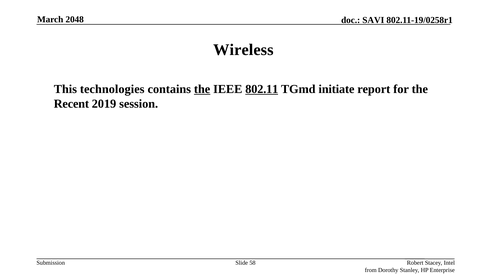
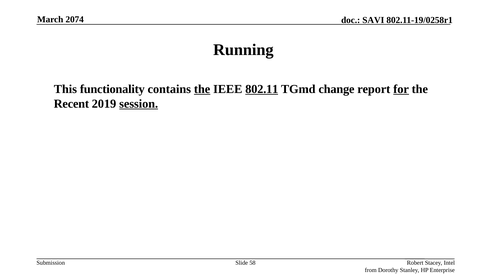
2048: 2048 -> 2074
Wireless: Wireless -> Running
technologies: technologies -> functionality
initiate: initiate -> change
for underline: none -> present
session underline: none -> present
